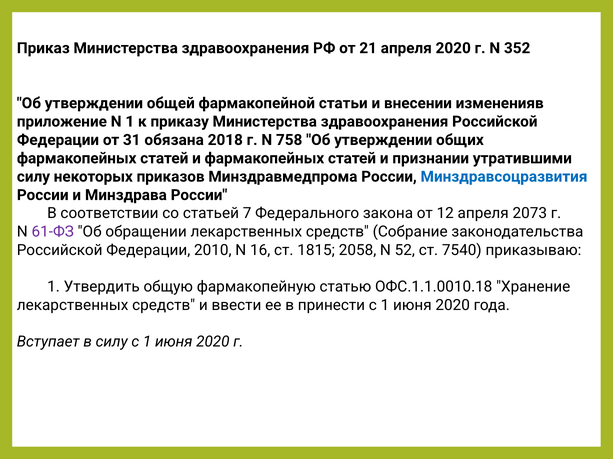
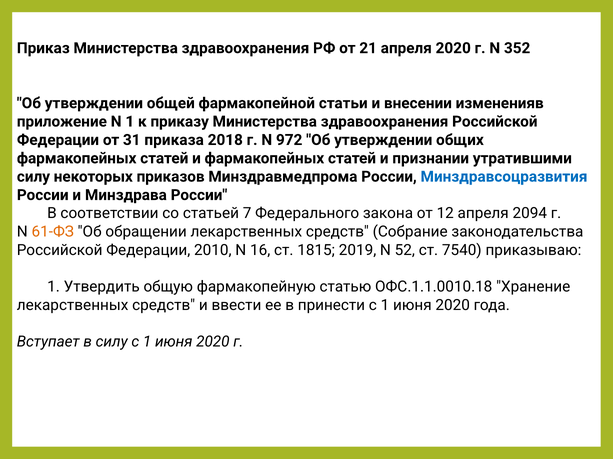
обязана: обязана -> приказа
758: 758 -> 972
2073: 2073 -> 2094
61-ФЗ colour: purple -> orange
2058: 2058 -> 2019
